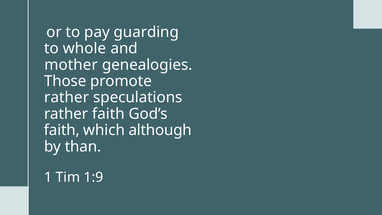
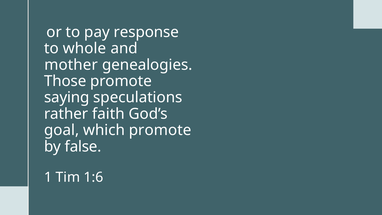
guarding: guarding -> response
rather at (67, 97): rather -> saying
faith at (62, 130): faith -> goal
which although: although -> promote
than: than -> false
1:9: 1:9 -> 1:6
